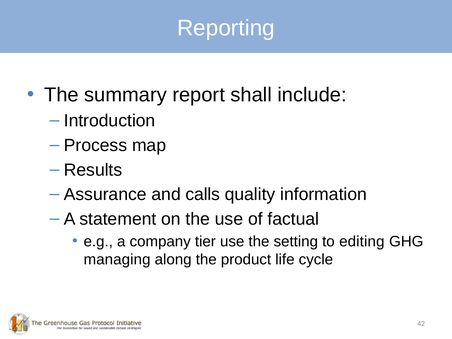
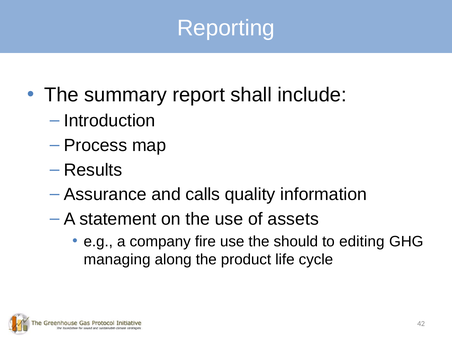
factual: factual -> assets
tier: tier -> fire
setting: setting -> should
